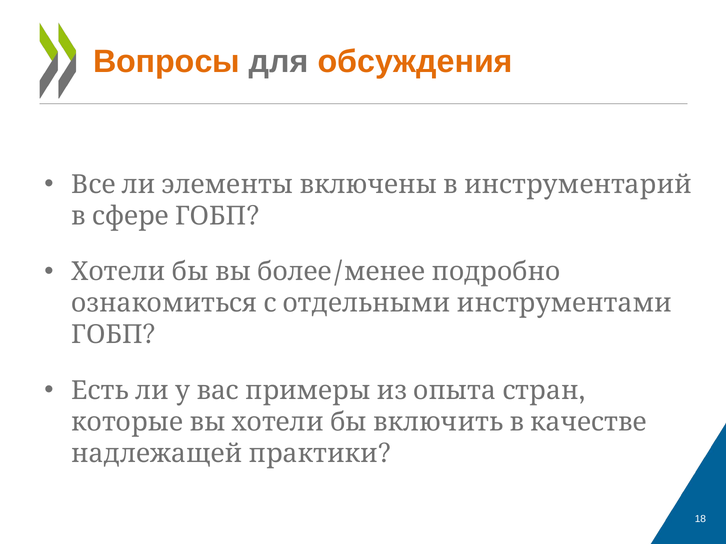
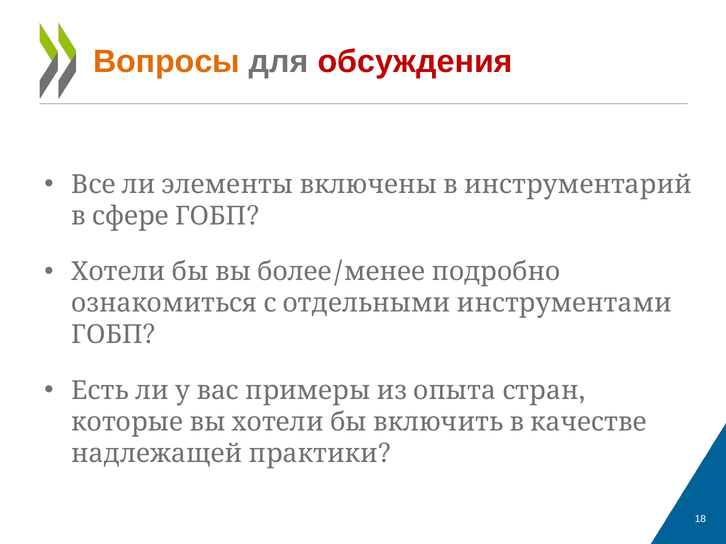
обсуждения colour: orange -> red
